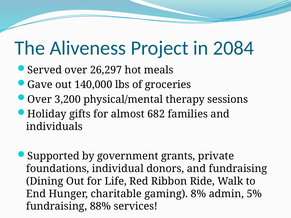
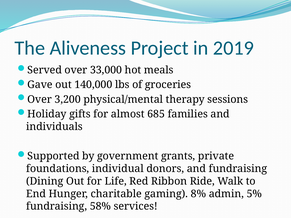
2084: 2084 -> 2019
26,297: 26,297 -> 33,000
682: 682 -> 685
88%: 88% -> 58%
